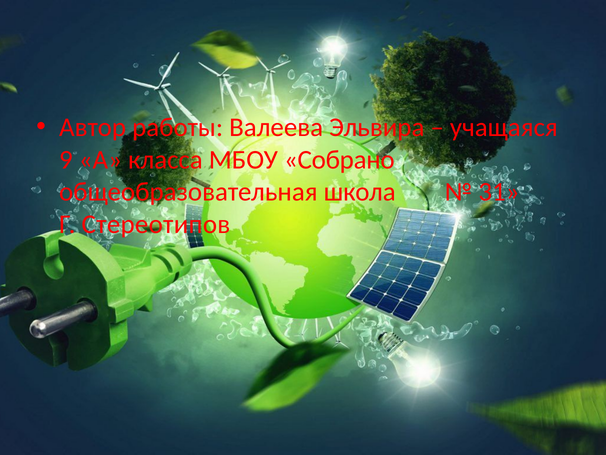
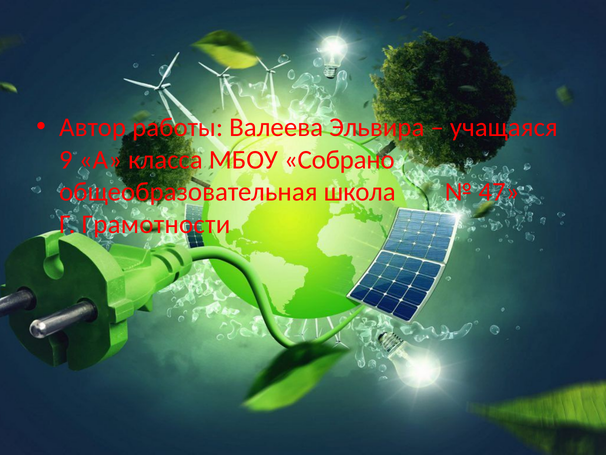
31: 31 -> 47
Стереотипов: Стереотипов -> Грамотности
